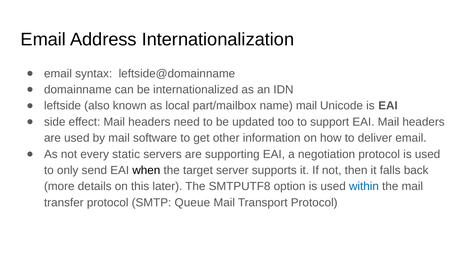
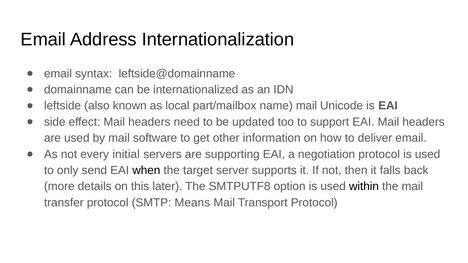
static: static -> initial
within colour: blue -> black
Queue: Queue -> Means
